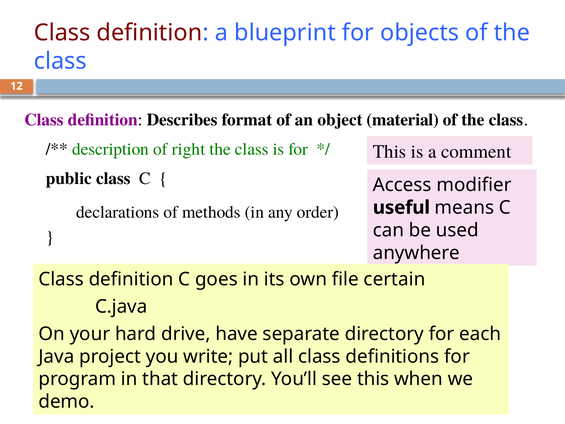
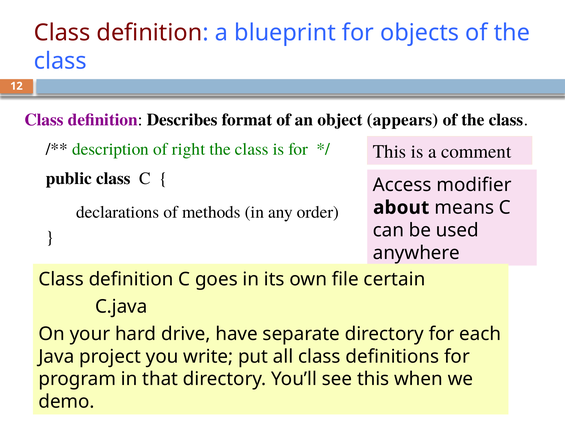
material: material -> appears
useful: useful -> about
